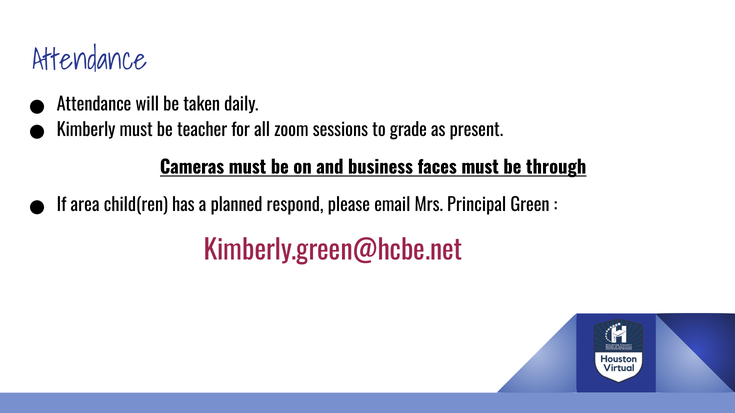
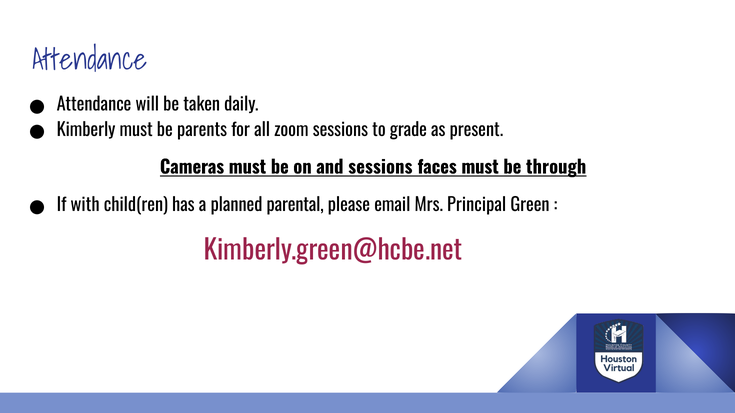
teacher: teacher -> parents
and business: business -> sessions
area: area -> with
respond: respond -> parental
